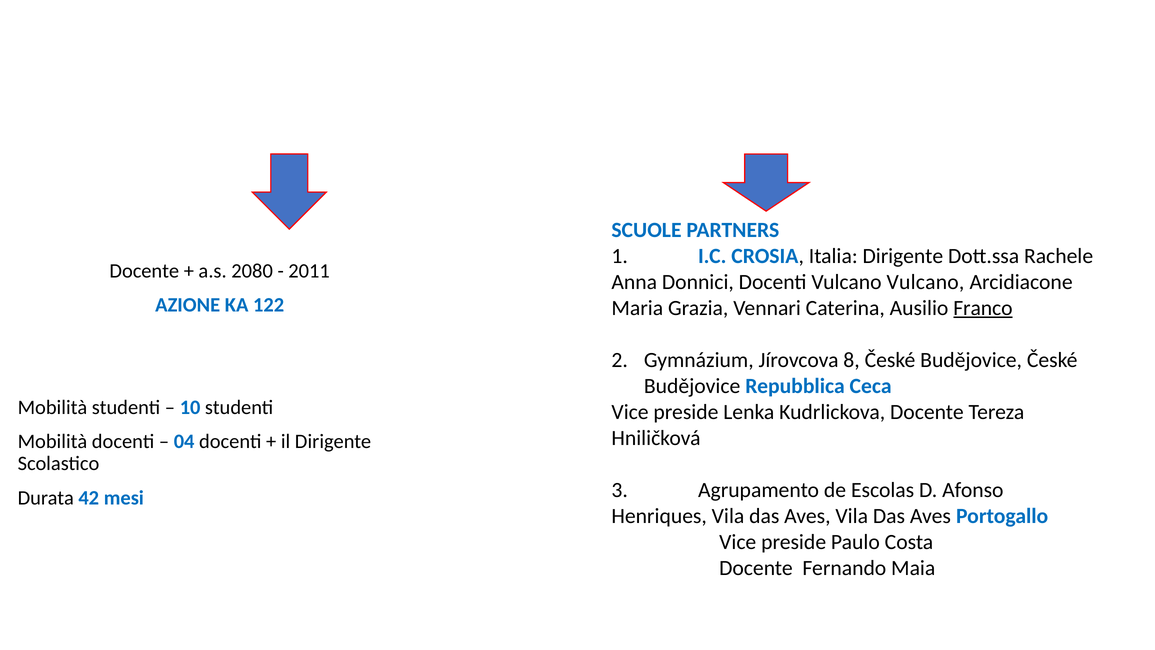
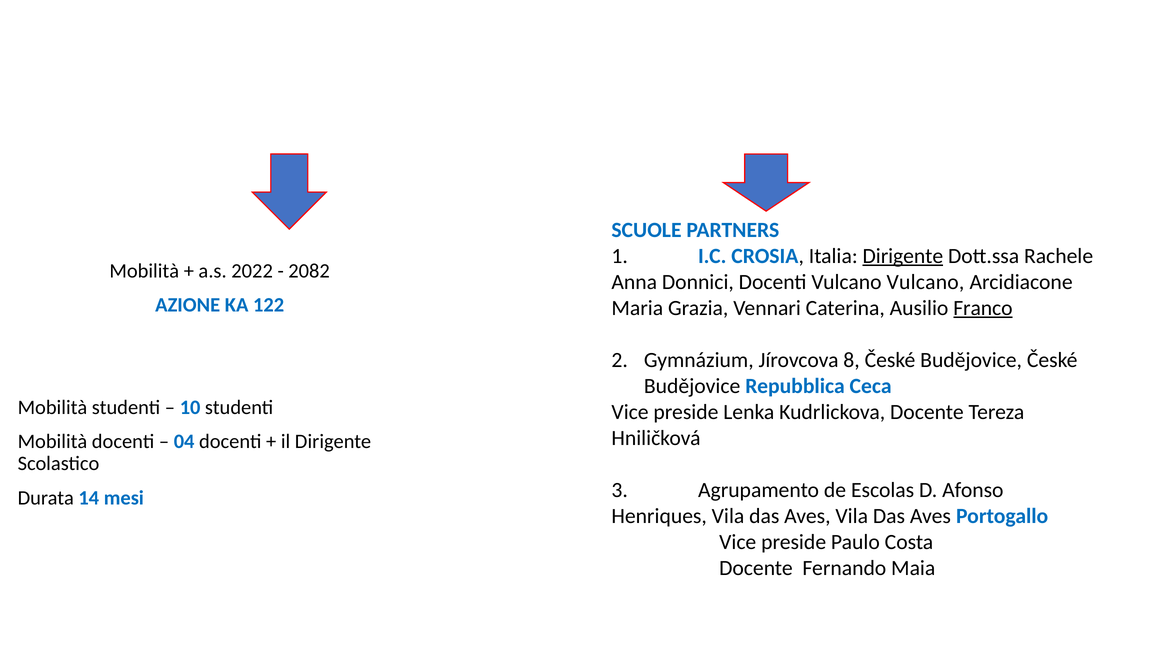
Dirigente at (903, 256) underline: none -> present
Docente at (144, 271): Docente -> Mobilità
2080: 2080 -> 2022
2011: 2011 -> 2082
42: 42 -> 14
